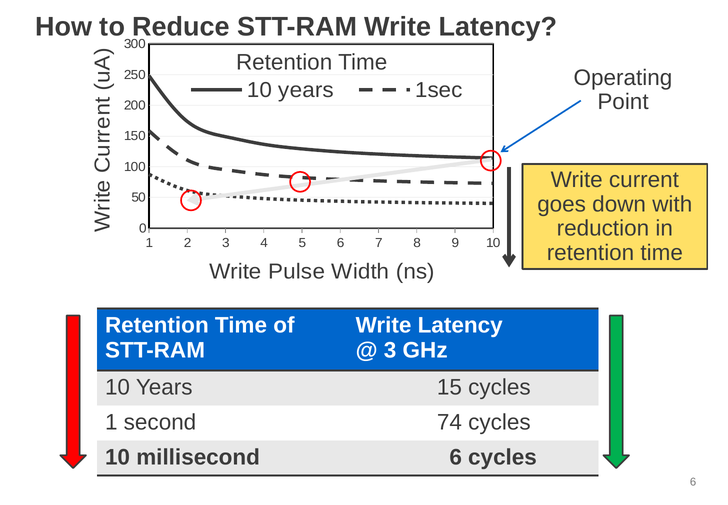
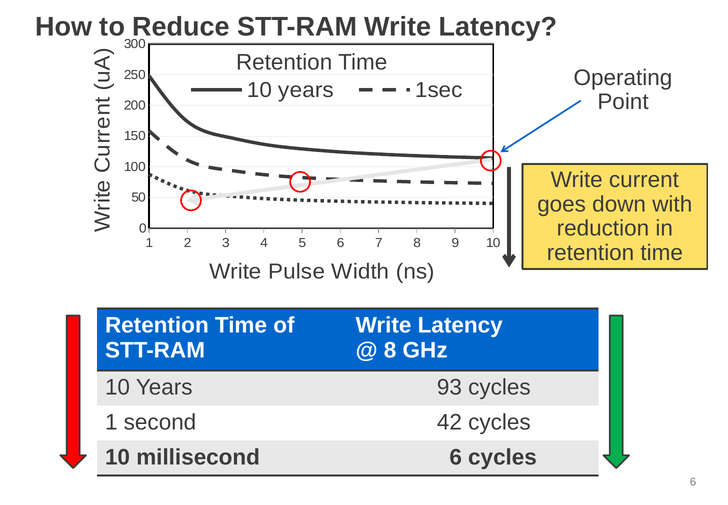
3 at (390, 351): 3 -> 8
15: 15 -> 93
74: 74 -> 42
